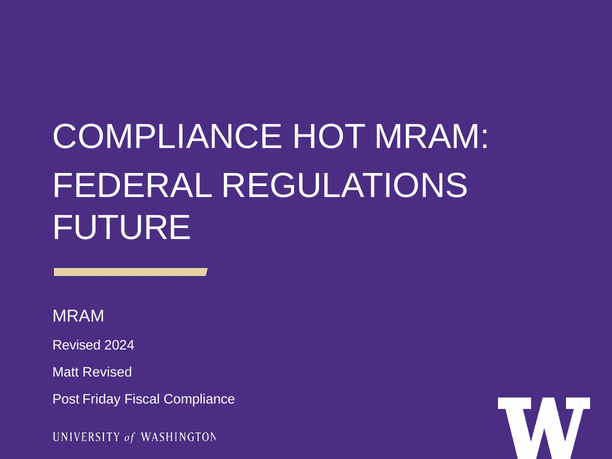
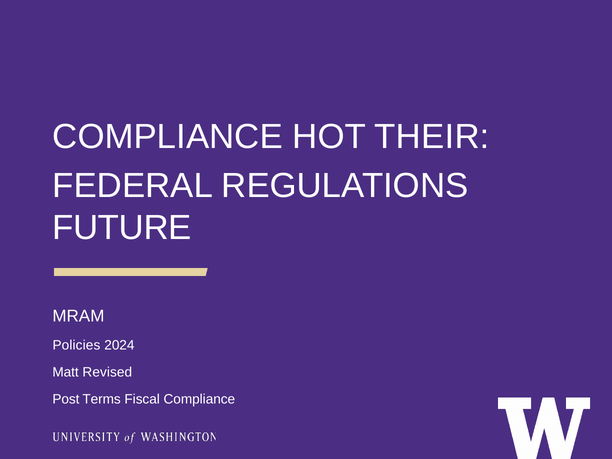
HOT MRAM: MRAM -> THEIR
Revised at (77, 345): Revised -> Policies
Friday: Friday -> Terms
